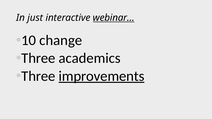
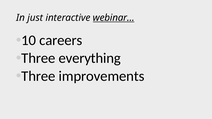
change: change -> careers
academics: academics -> everything
improvements underline: present -> none
